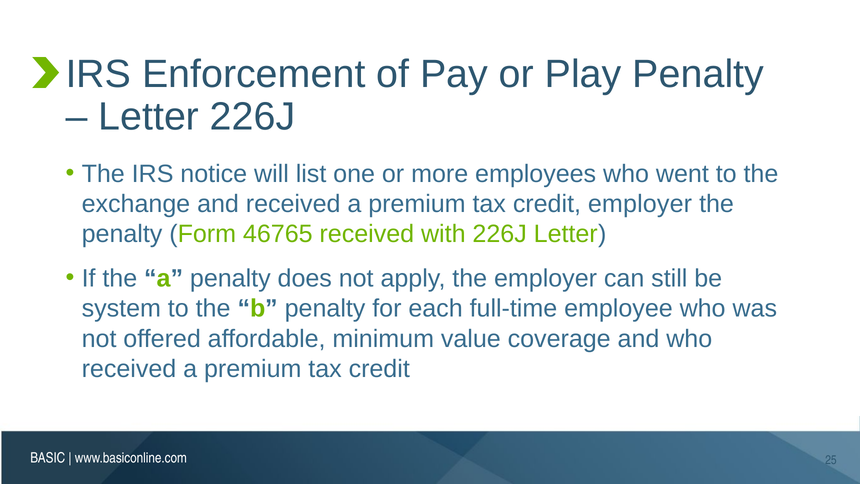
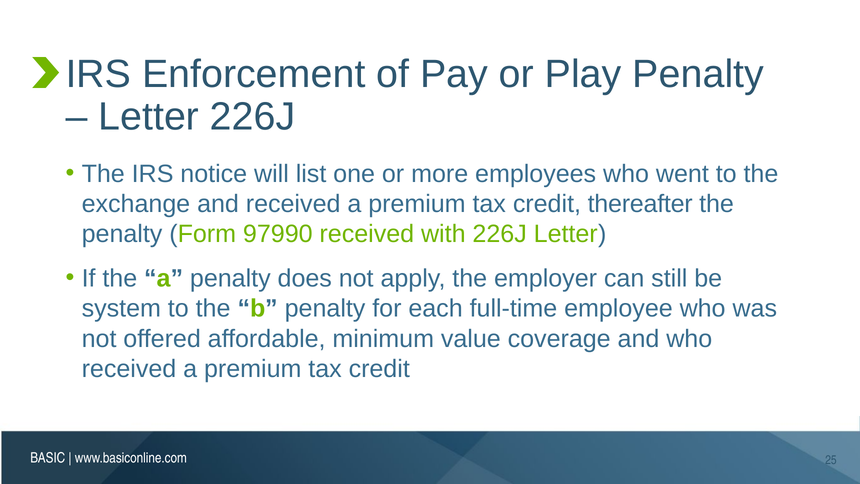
credit employer: employer -> thereafter
46765: 46765 -> 97990
